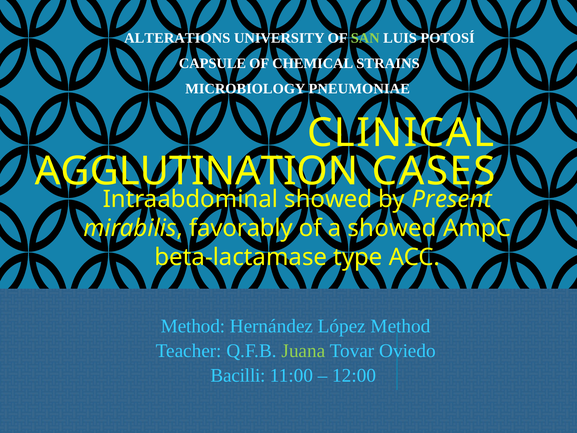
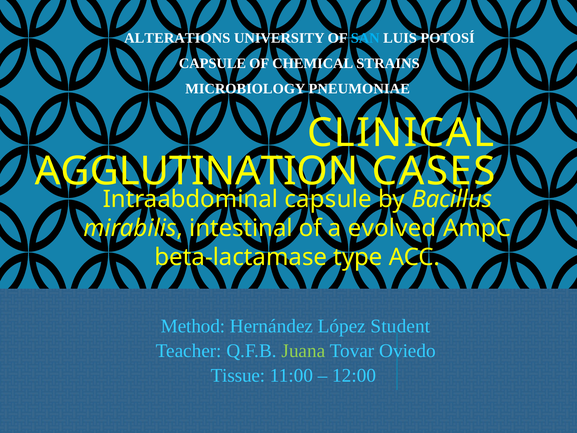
SAN colour: light green -> light blue
Intraabdominal showed: showed -> capsule
Present: Present -> Bacillus
favorably: favorably -> intestinal
a showed: showed -> evolved
López Method: Method -> Student
Bacilli: Bacilli -> Tissue
